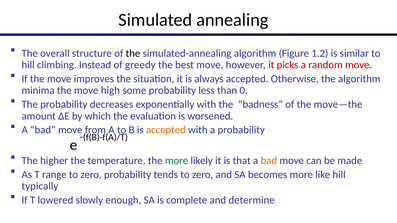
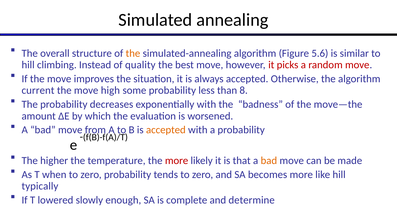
the at (133, 53) colour: black -> orange
1.2: 1.2 -> 5.6
greedy: greedy -> quality
minima: minima -> current
0: 0 -> 8
more at (177, 161) colour: green -> red
range: range -> when
